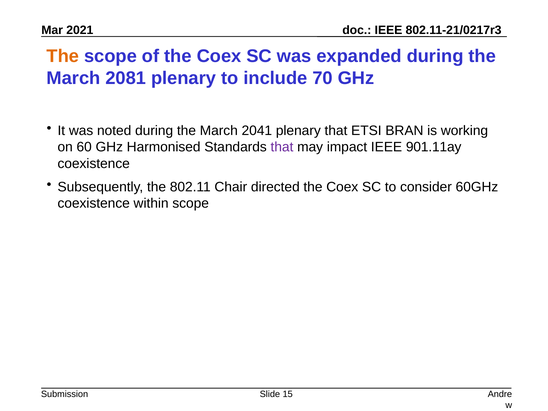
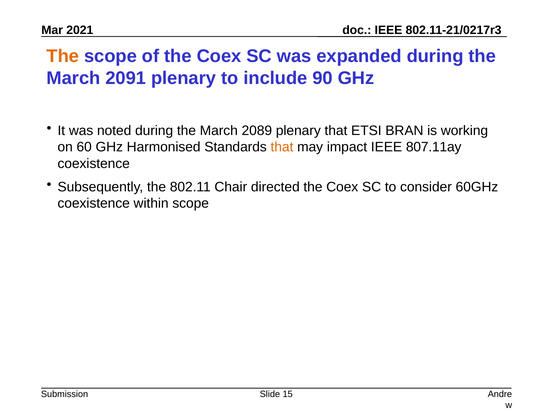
2081: 2081 -> 2091
70: 70 -> 90
2041: 2041 -> 2089
that at (282, 147) colour: purple -> orange
901.11ay: 901.11ay -> 807.11ay
